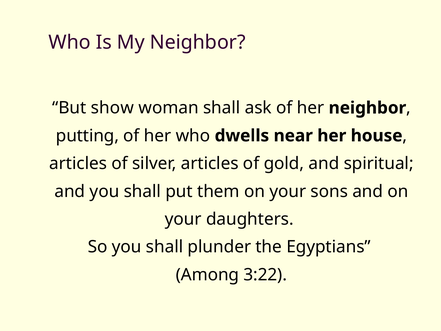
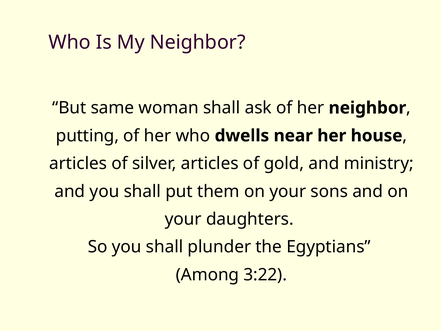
show: show -> same
spiritual: spiritual -> ministry
